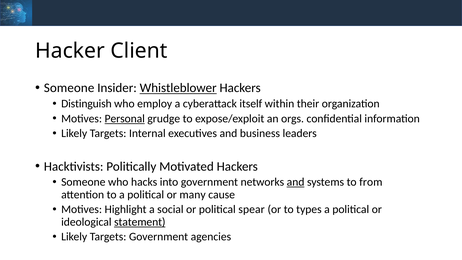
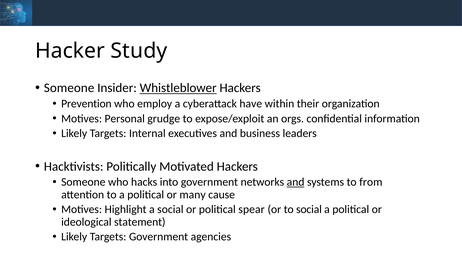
Client: Client -> Study
Distinguish: Distinguish -> Prevention
itself: itself -> have
Personal underline: present -> none
to types: types -> social
statement underline: present -> none
